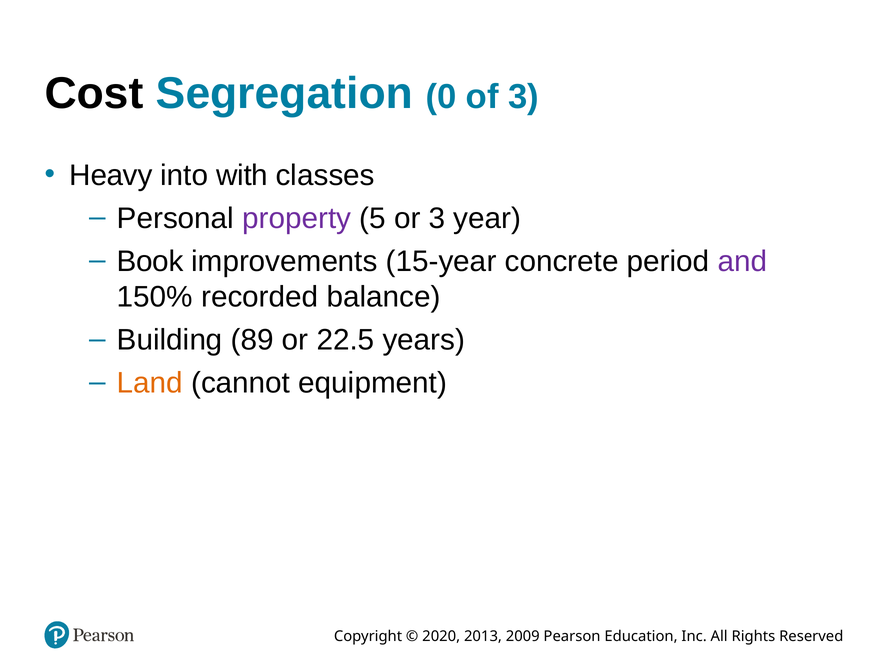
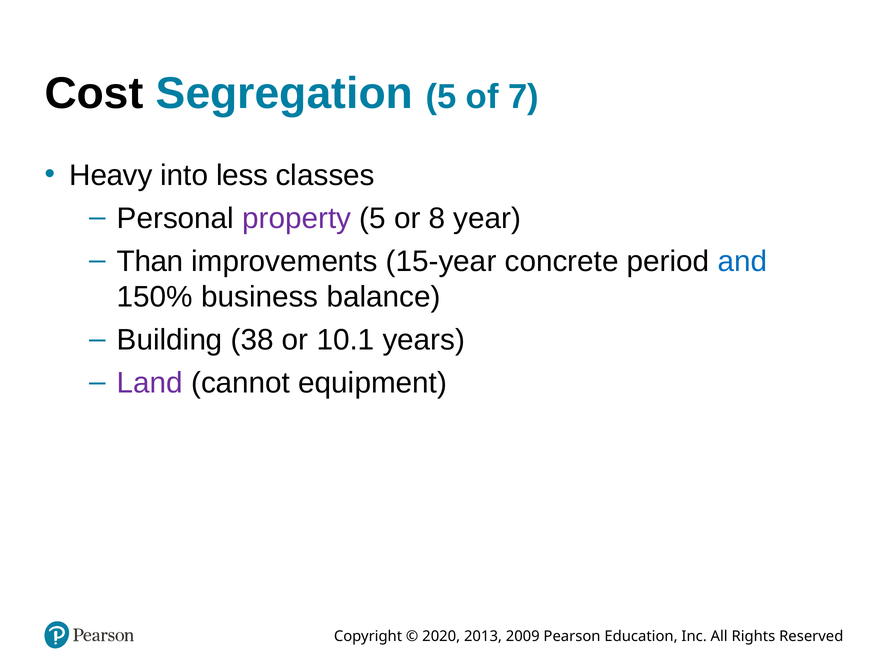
Segregation 0: 0 -> 5
of 3: 3 -> 7
with: with -> less
or 3: 3 -> 8
Book: Book -> Than
and colour: purple -> blue
recorded: recorded -> business
89: 89 -> 38
22.5: 22.5 -> 10.1
Land colour: orange -> purple
